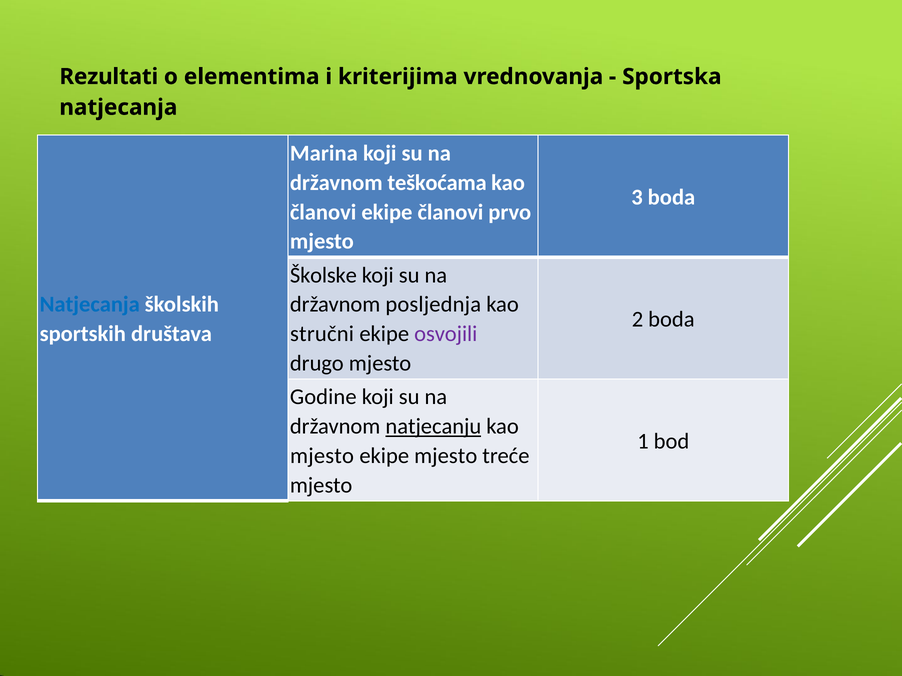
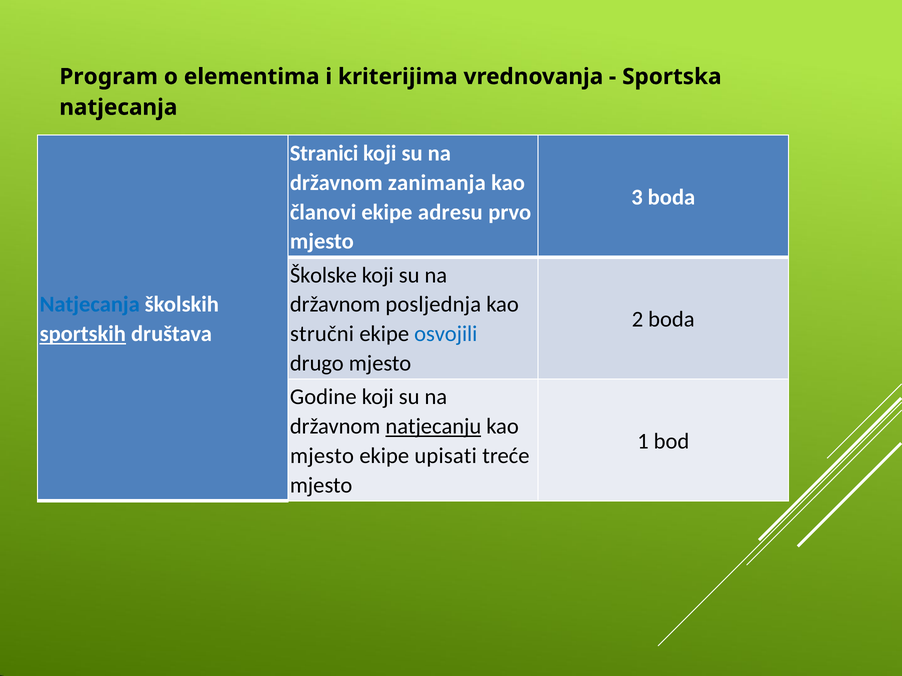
Rezultati: Rezultati -> Program
Marina: Marina -> Stranici
teškoćama: teškoćama -> zanimanja
ekipe članovi: članovi -> adresu
sportskih underline: none -> present
osvojili colour: purple -> blue
ekipe mjesto: mjesto -> upisati
